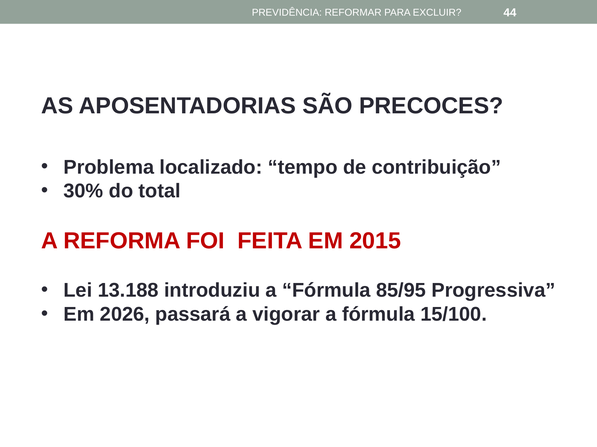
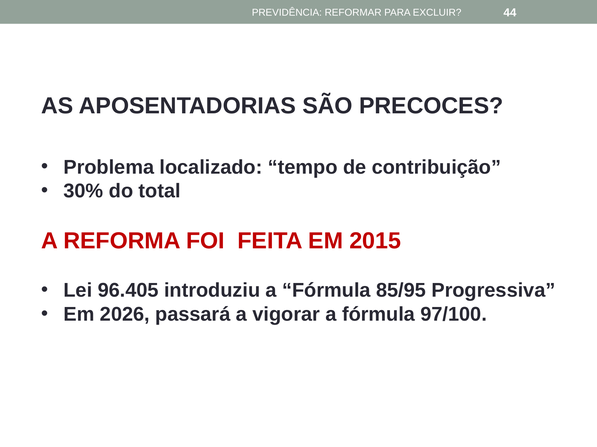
13.188: 13.188 -> 96.405
15/100: 15/100 -> 97/100
